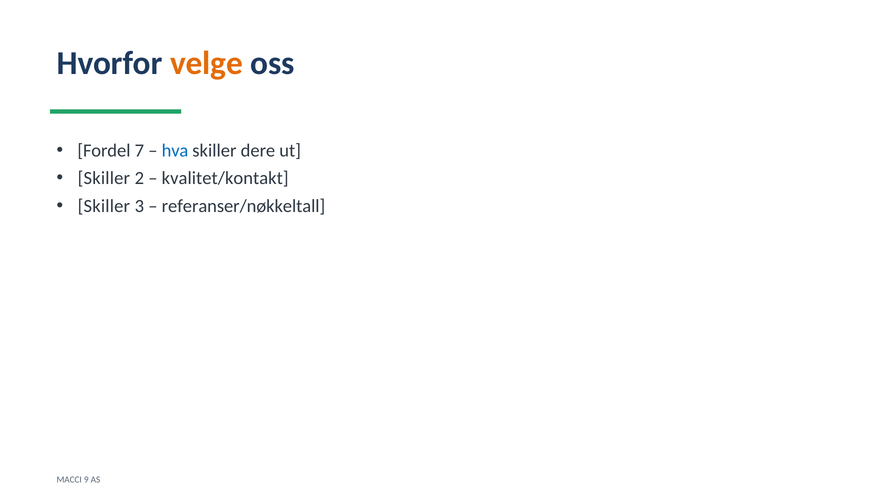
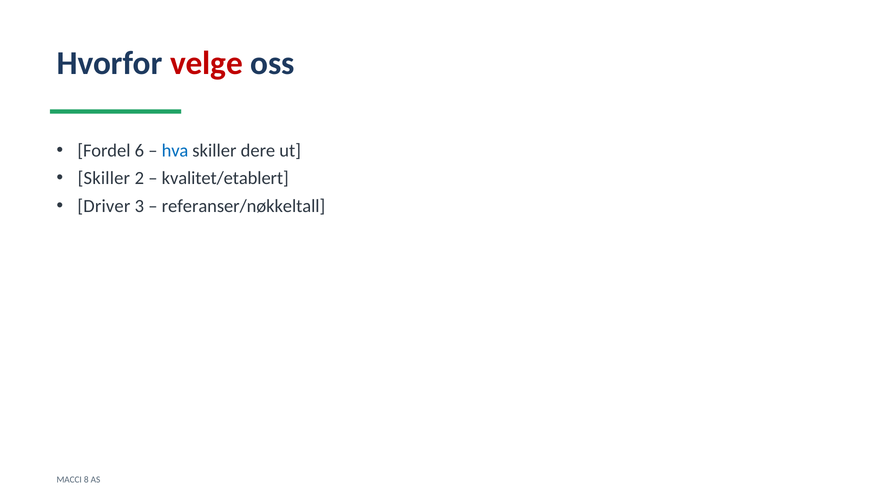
velge colour: orange -> red
7: 7 -> 6
kvalitet/kontakt: kvalitet/kontakt -> kvalitet/etablert
Skiller at (104, 206): Skiller -> Driver
9: 9 -> 8
